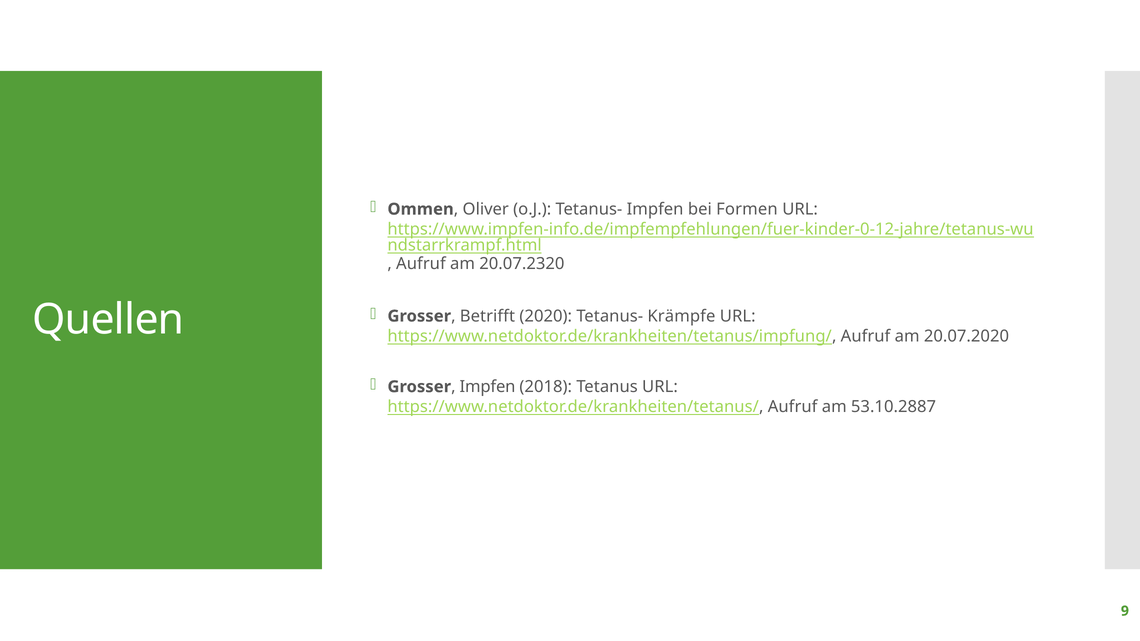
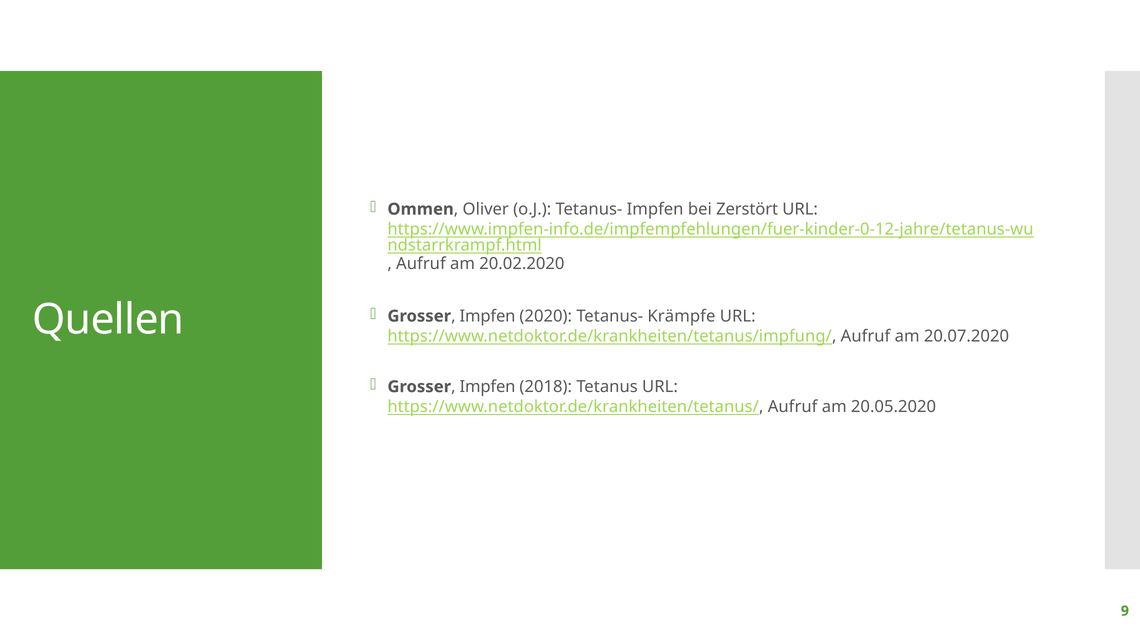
Formen: Formen -> Zerstört
20.07.2320: 20.07.2320 -> 20.02.2020
Betrifft at (487, 316): Betrifft -> Impfen
53.10.2887: 53.10.2887 -> 20.05.2020
